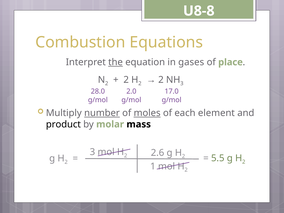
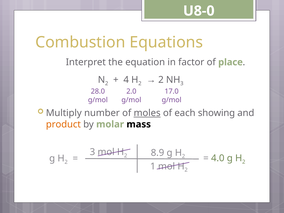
U8-8: U8-8 -> U8-0
the underline: present -> none
gases: gases -> factor
2 at (126, 80): 2 -> 4
number underline: present -> none
element: element -> showing
product colour: black -> orange
2.6: 2.6 -> 8.9
5.5: 5.5 -> 4.0
